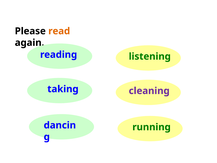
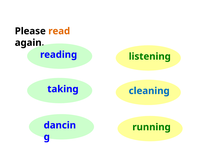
cleaning colour: purple -> blue
